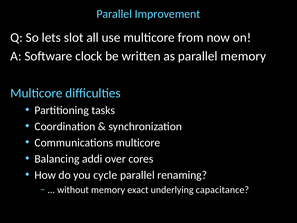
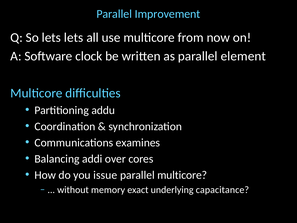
lets slot: slot -> lets
parallel memory: memory -> element
tasks: tasks -> addu
Communications multicore: multicore -> examines
cycle: cycle -> issue
parallel renaming: renaming -> multicore
